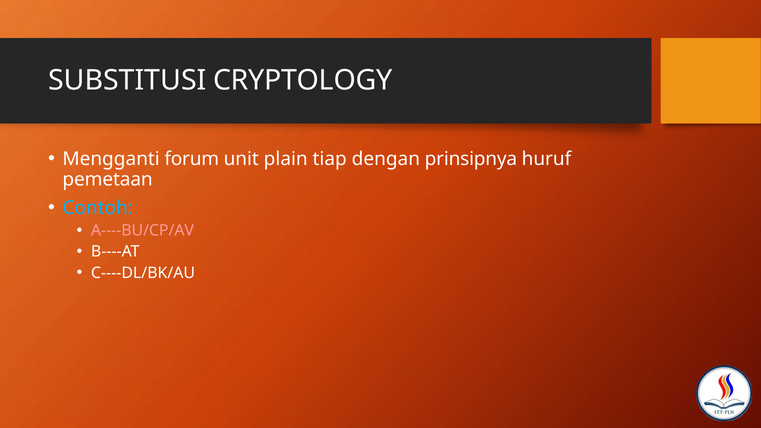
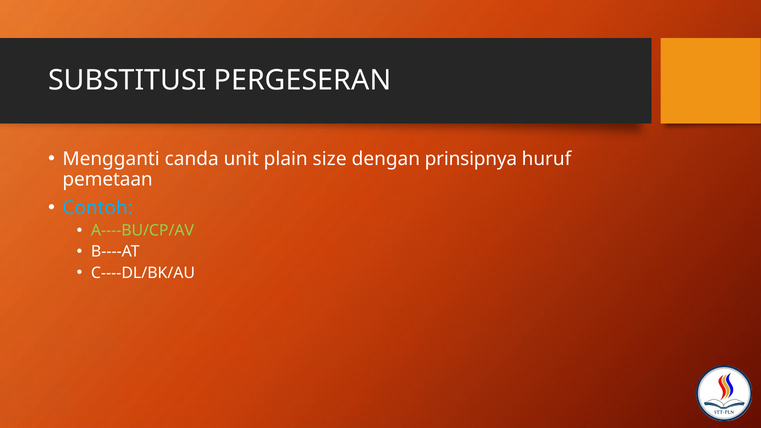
CRYPTOLOGY: CRYPTOLOGY -> PERGESERAN
forum: forum -> canda
tiap: tiap -> size
A----BU/CP/AV colour: pink -> light green
